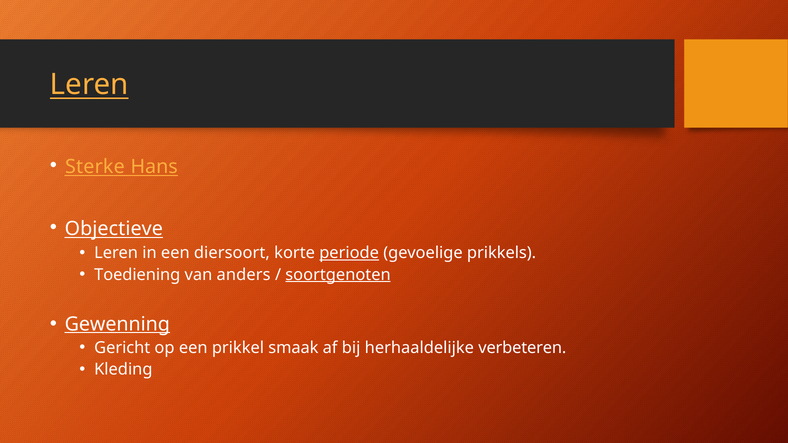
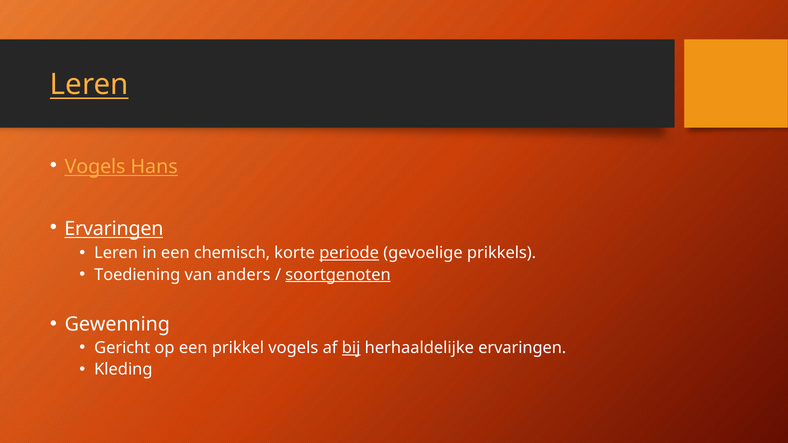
Sterke at (95, 167): Sterke -> Vogels
Objectieve at (114, 229): Objectieve -> Ervaringen
diersoort: diersoort -> chemisch
Gewenning underline: present -> none
prikkel smaak: smaak -> vogels
bij underline: none -> present
herhaaldelijke verbeteren: verbeteren -> ervaringen
